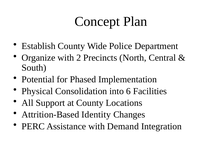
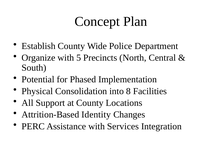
2: 2 -> 5
6: 6 -> 8
Demand: Demand -> Services
